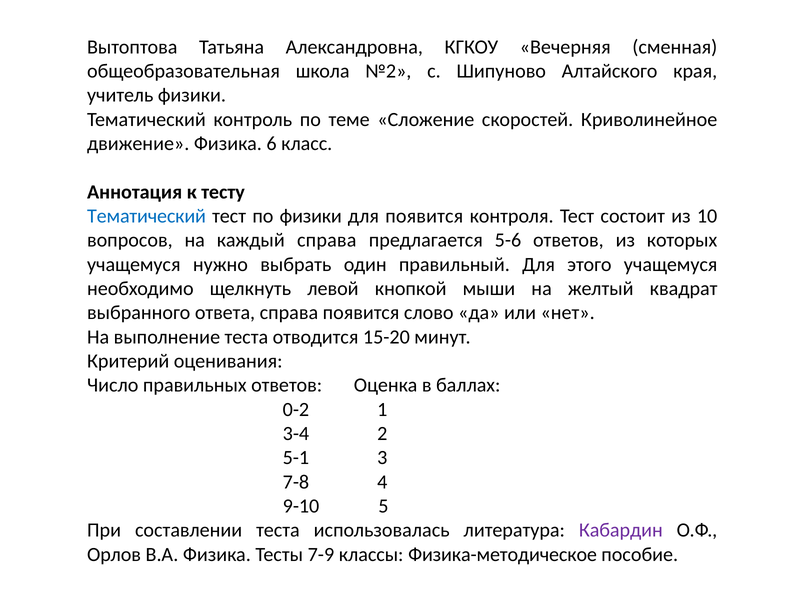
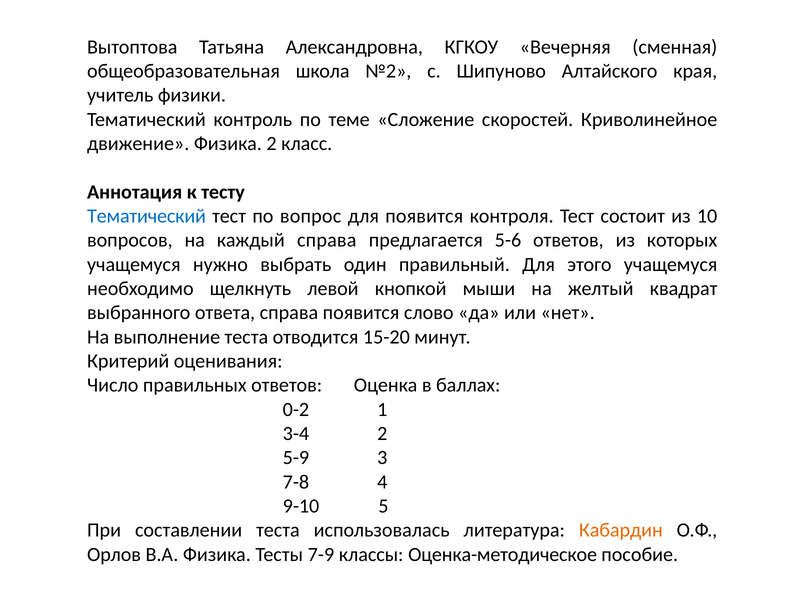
Физика 6: 6 -> 2
по физики: физики -> вопрос
5-1: 5-1 -> 5-9
Кабардин colour: purple -> orange
Физика-методическое: Физика-методическое -> Оценка-методическое
